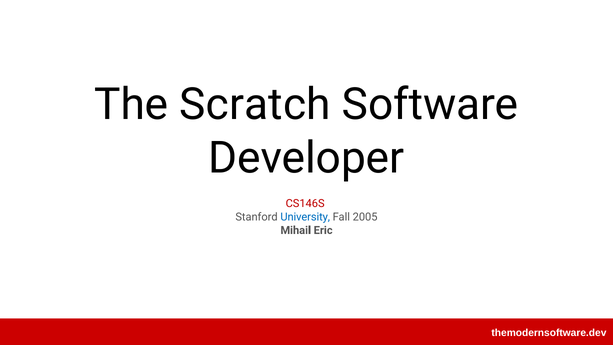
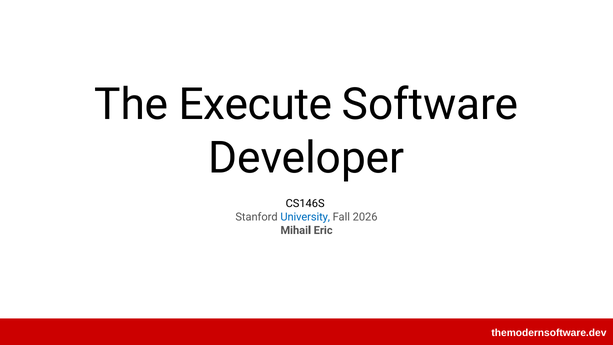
Scratch: Scratch -> Execute
CS146S colour: red -> black
2005: 2005 -> 2026
